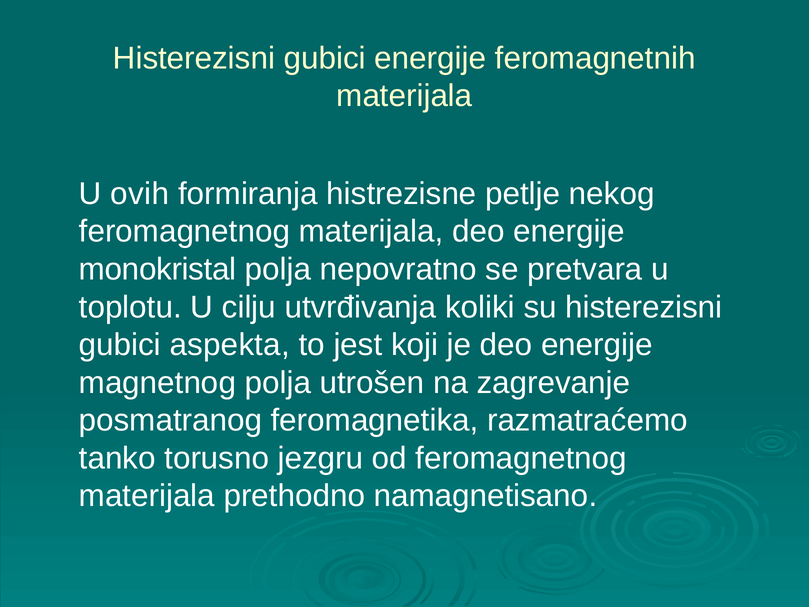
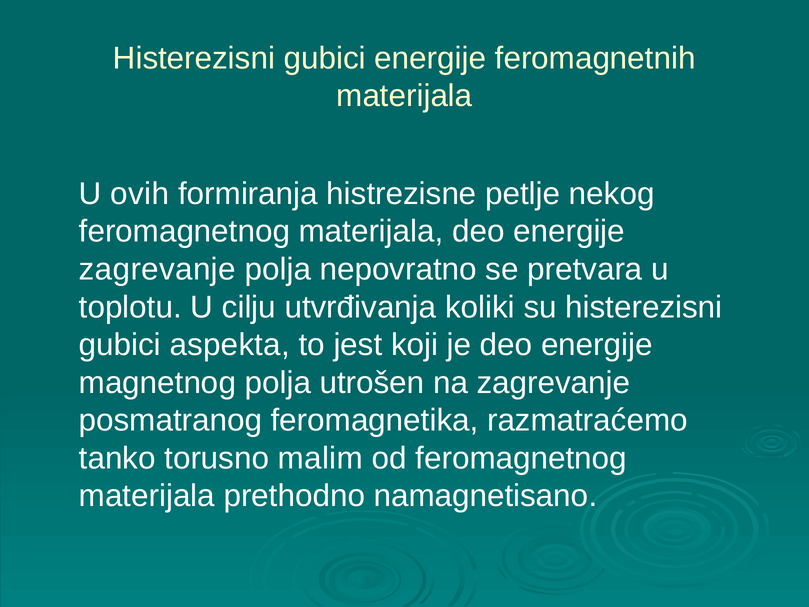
monokristal at (158, 269): monokristal -> zagrevanje
jezgru: jezgru -> malim
